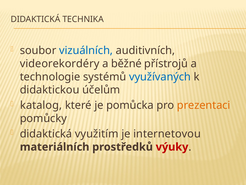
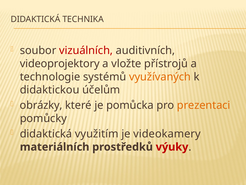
vizuálních colour: blue -> red
videorekordéry: videorekordéry -> videoprojektory
běžné: běžné -> vložte
využívaných colour: blue -> orange
katalog: katalog -> obrázky
internetovou: internetovou -> videokamery
